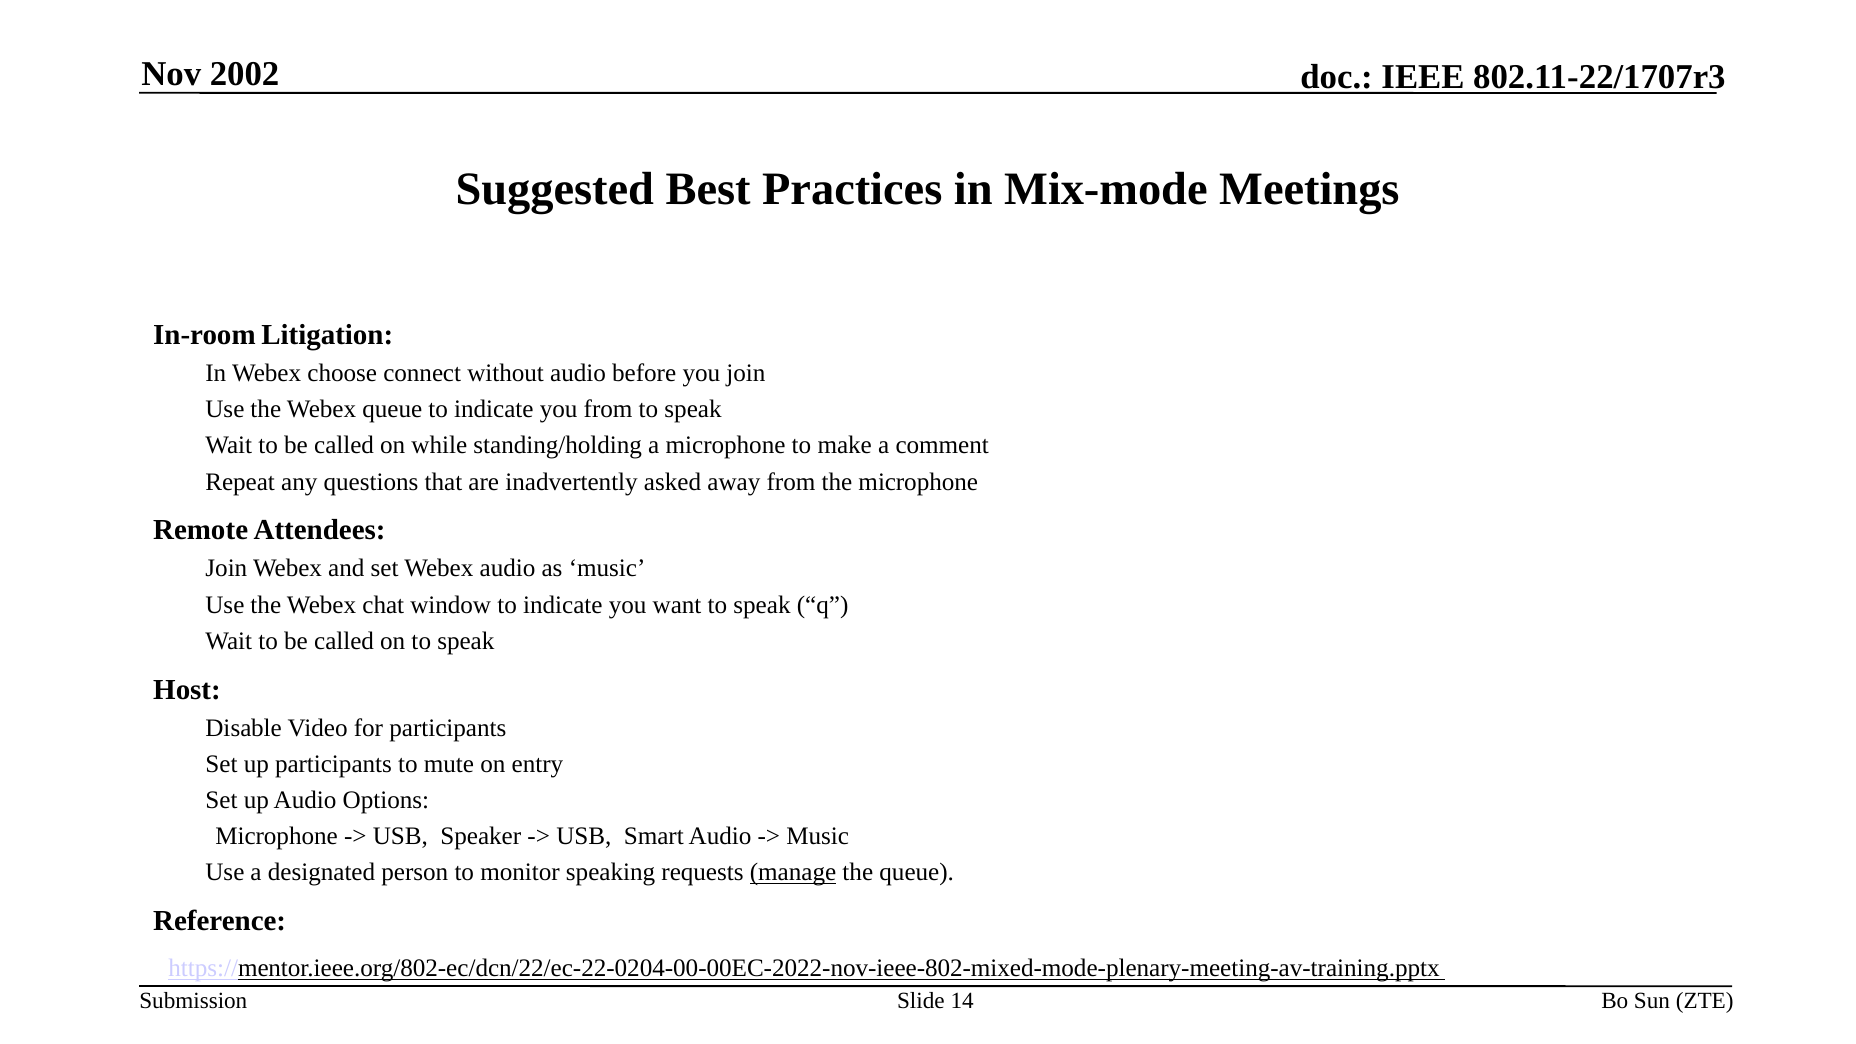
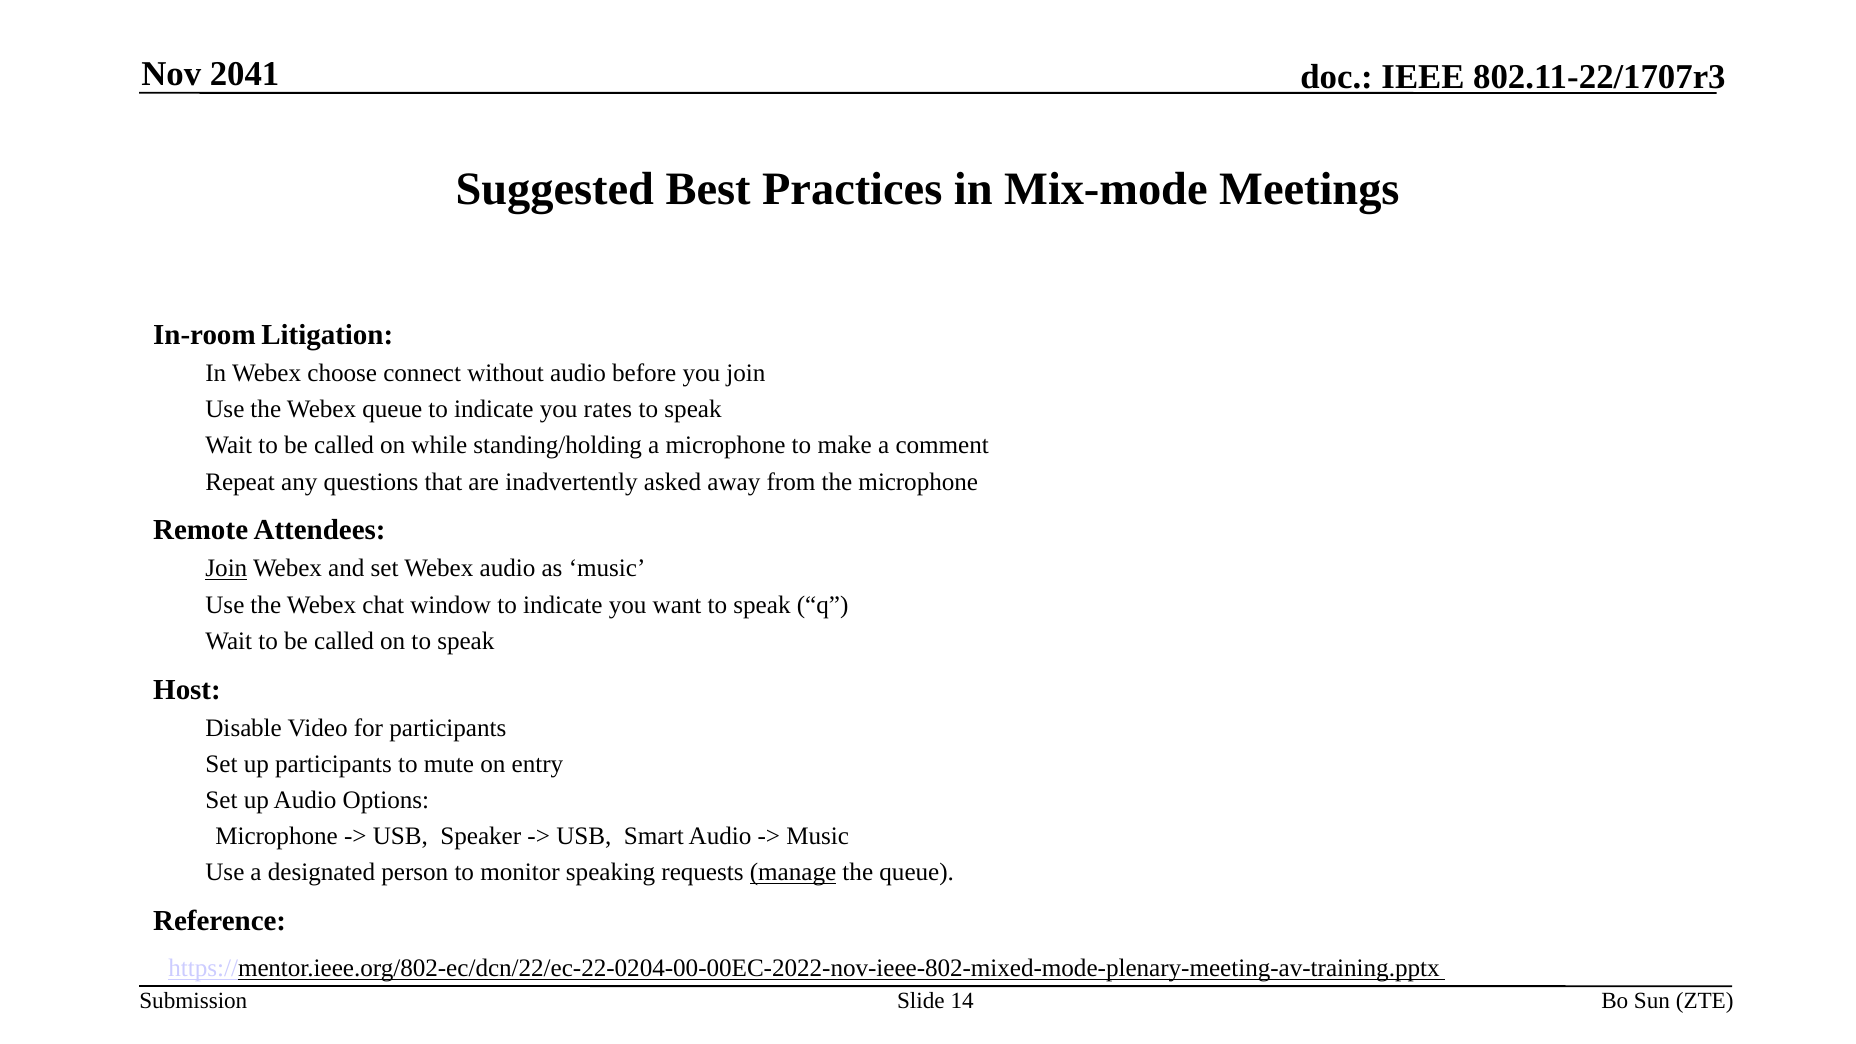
2002: 2002 -> 2041
you from: from -> rates
Join at (226, 569) underline: none -> present
